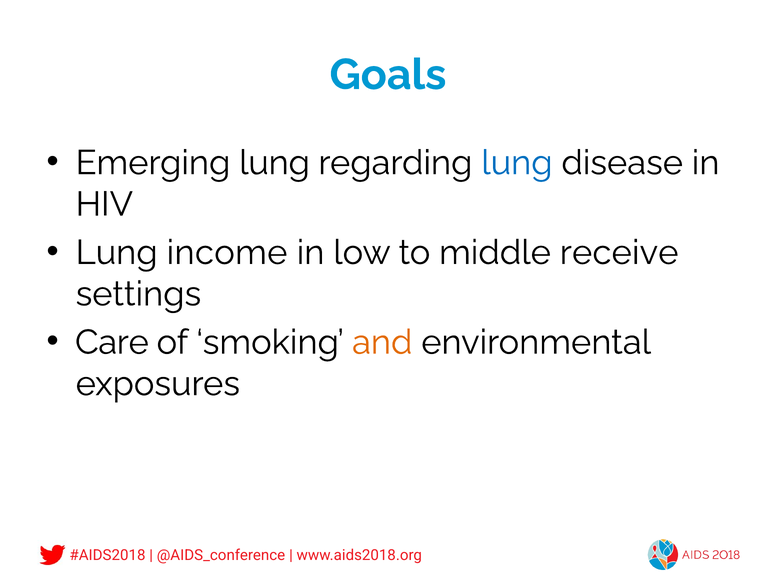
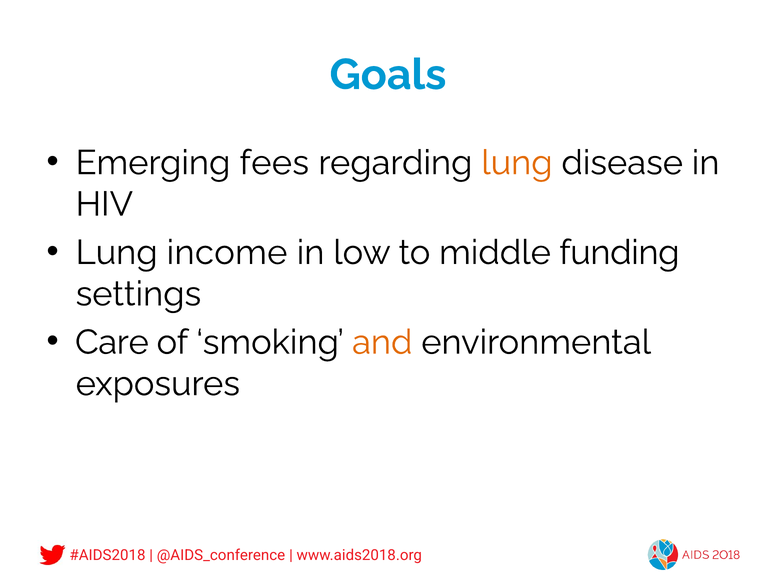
Emerging lung: lung -> fees
lung at (517, 163) colour: blue -> orange
receive: receive -> funding
